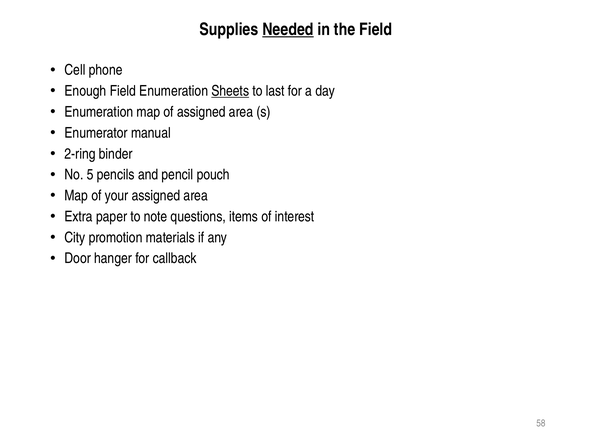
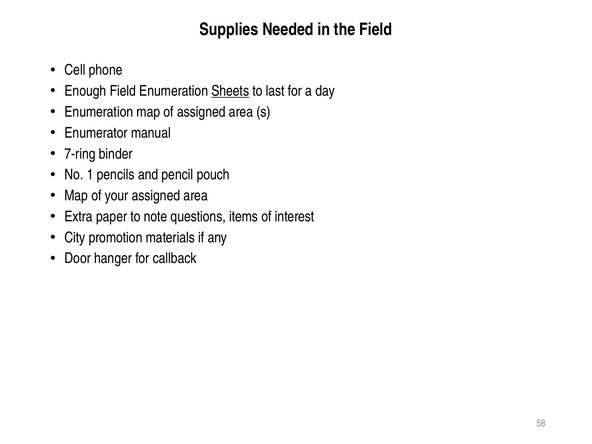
Needed underline: present -> none
2-ring: 2-ring -> 7-ring
5: 5 -> 1
